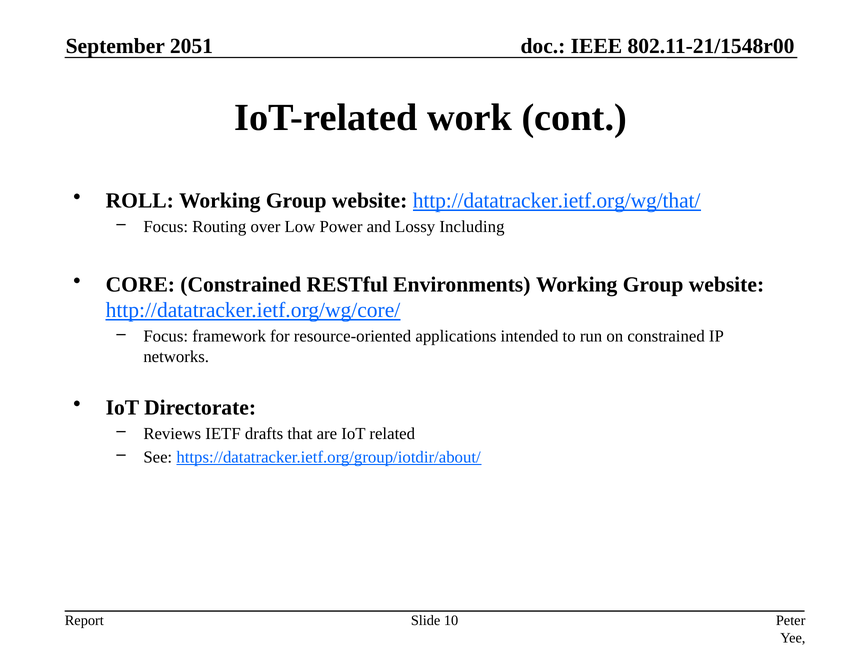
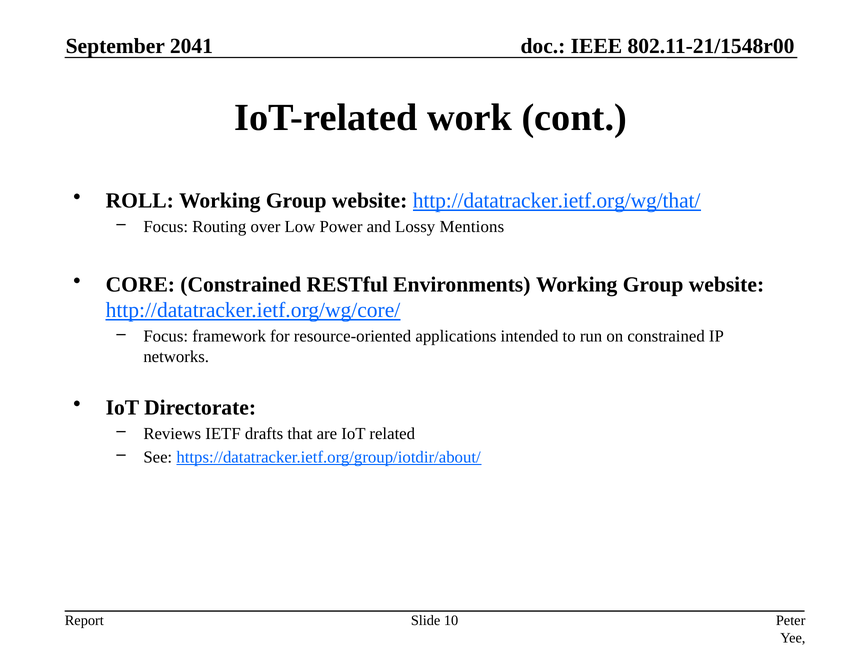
2051: 2051 -> 2041
Including: Including -> Mentions
